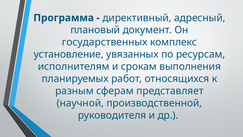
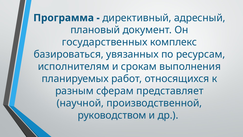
установление: установление -> базироваться
руководителя: руководителя -> руководством
